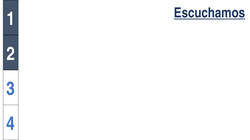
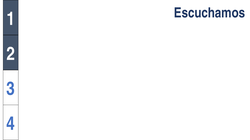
Escuchamos underline: present -> none
